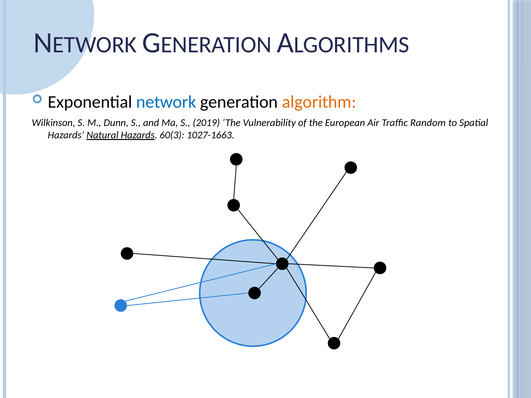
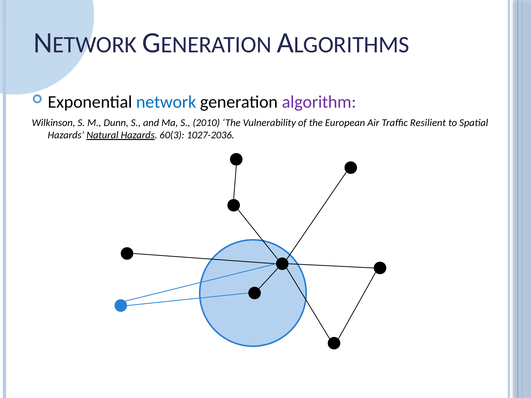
algorithm colour: orange -> purple
2019: 2019 -> 2010
Random: Random -> Resilient
1027-1663: 1027-1663 -> 1027-2036
